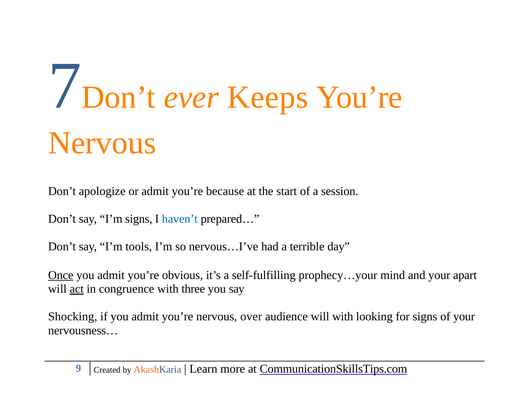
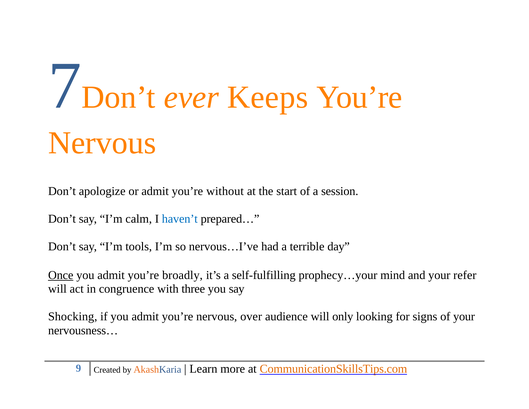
because: because -> without
I’m signs: signs -> calm
obvious: obvious -> broadly
apart: apart -> refer
act underline: present -> none
will with: with -> only
CommunicationSkillsTips.com colour: black -> orange
